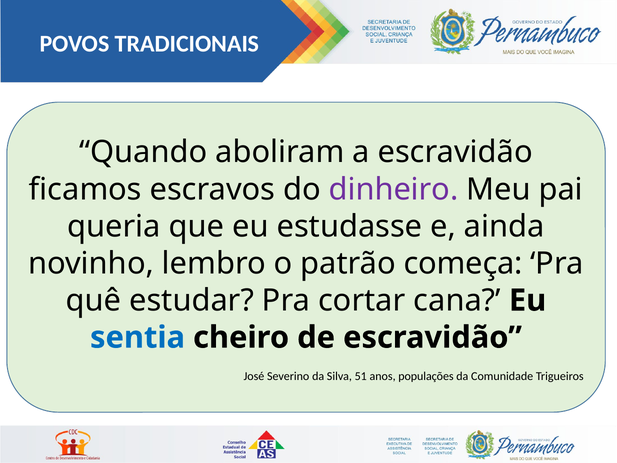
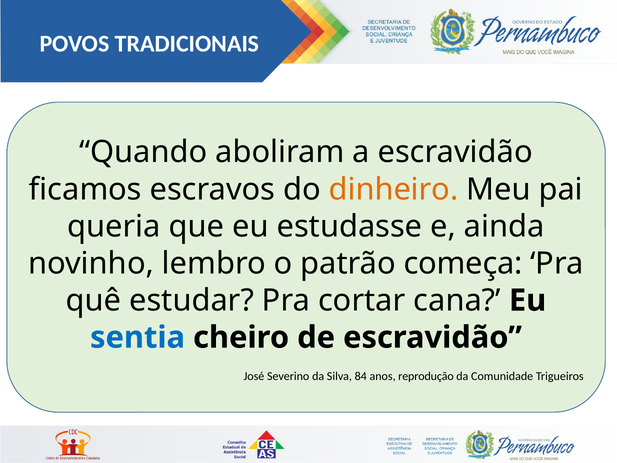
dinheiro colour: purple -> orange
51: 51 -> 84
populações: populações -> reprodução
